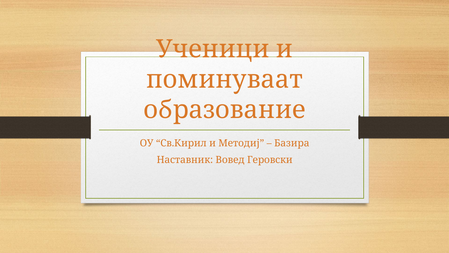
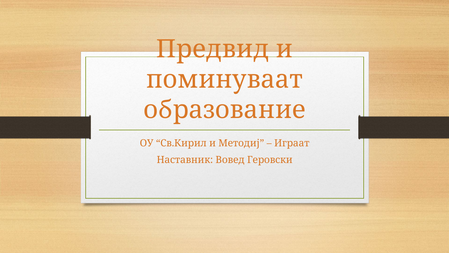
Ученици: Ученици -> Предвид
Базира: Базира -> Играат
